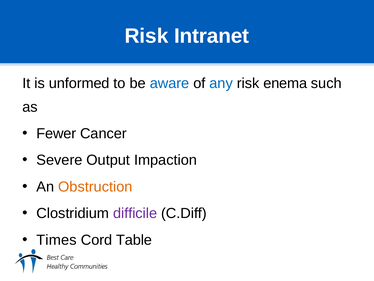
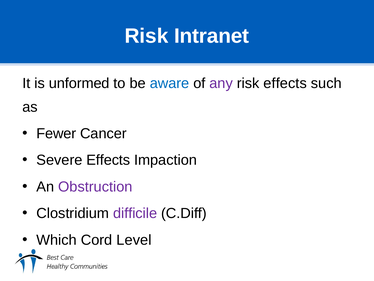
any colour: blue -> purple
risk enema: enema -> effects
Severe Output: Output -> Effects
Obstruction colour: orange -> purple
Times: Times -> Which
Table: Table -> Level
